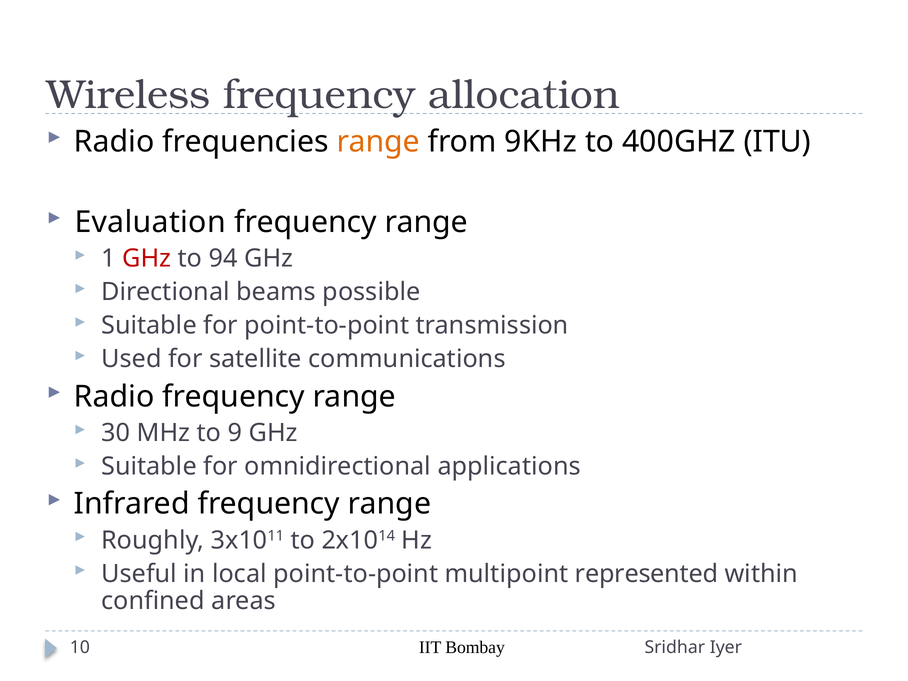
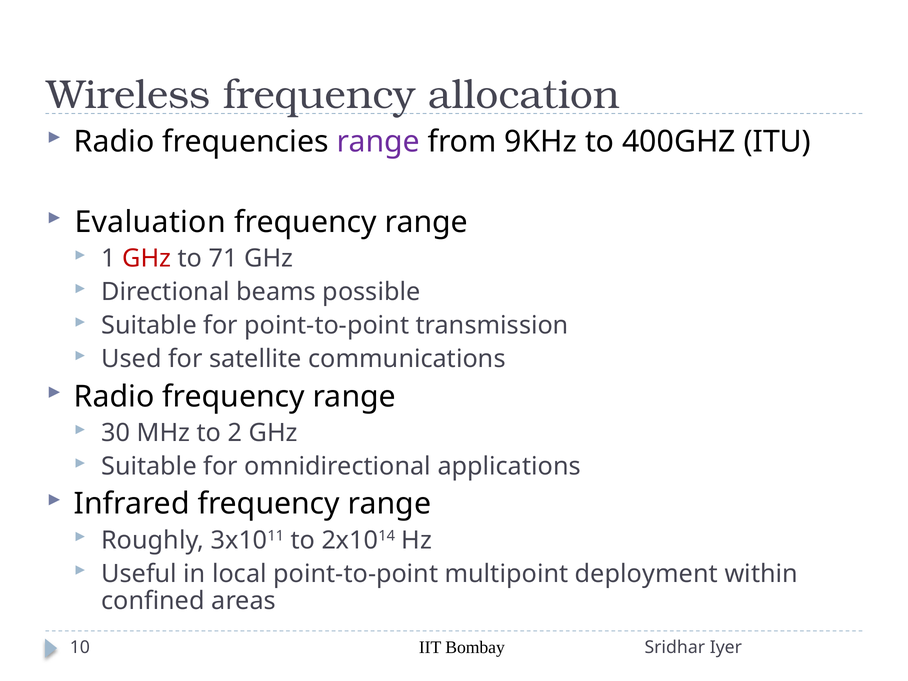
range at (378, 142) colour: orange -> purple
94: 94 -> 71
9: 9 -> 2
represented: represented -> deployment
